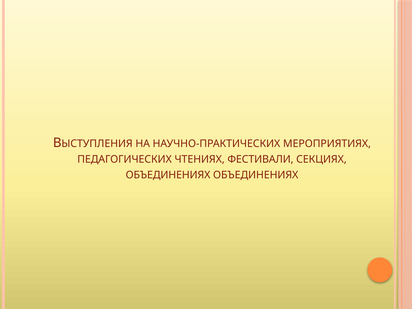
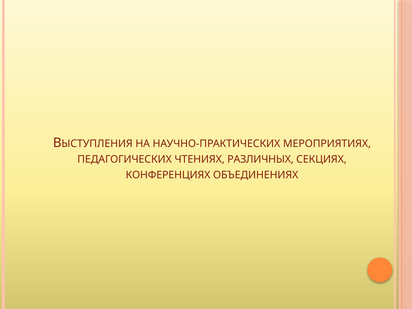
ФЕСТИВАЛИ: ФЕСТИВАЛИ -> РАЗЛИЧНЫХ
ОБЪЕДИНЕНИЯХ at (168, 175): ОБЪЕДИНЕНИЯХ -> КОНФЕРЕНЦИЯХ
